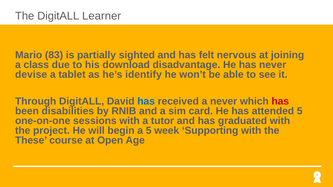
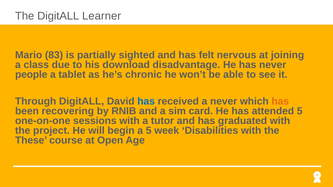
devise: devise -> people
identify: identify -> chronic
has at (280, 101) colour: red -> orange
disabilities: disabilities -> recovering
Supporting: Supporting -> Disabilities
